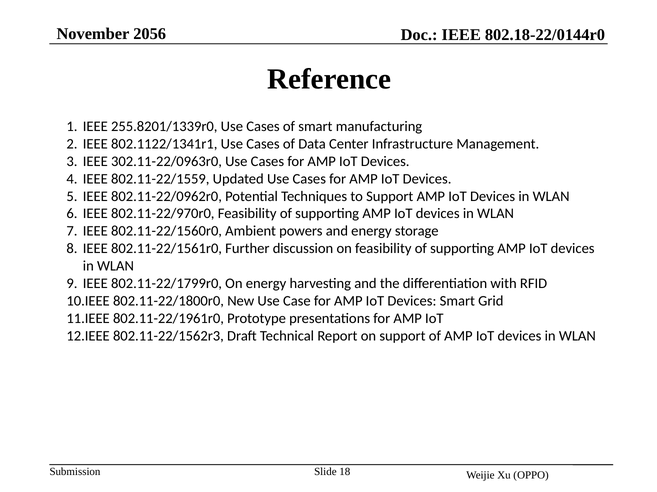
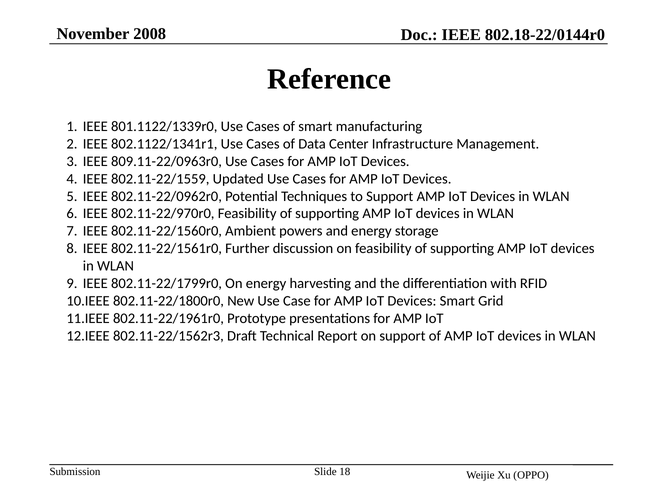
2056: 2056 -> 2008
255.8201/1339r0: 255.8201/1339r0 -> 801.1122/1339r0
302.11-22/0963r0: 302.11-22/0963r0 -> 809.11-22/0963r0
